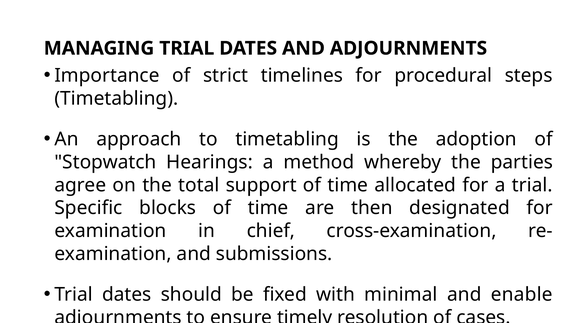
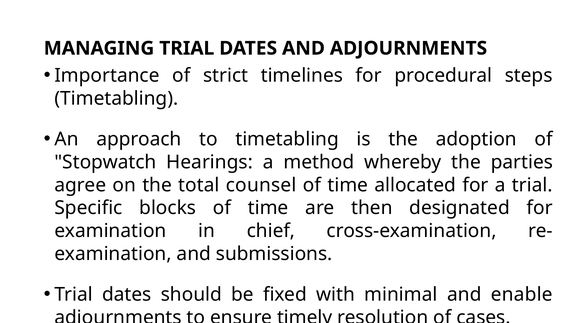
support: support -> counsel
